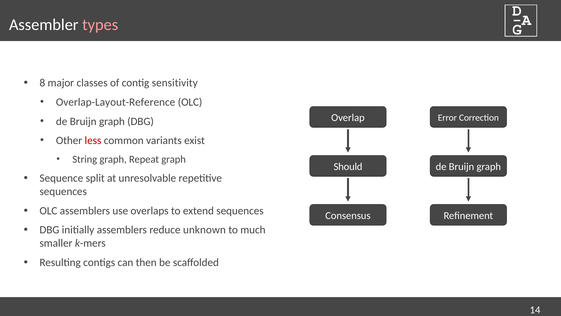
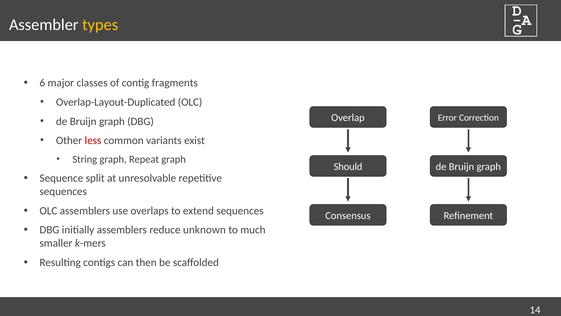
types colour: pink -> yellow
8: 8 -> 6
sensitivity: sensitivity -> fragments
Overlap-Layout-Reference: Overlap-Layout-Reference -> Overlap-Layout-Duplicated
